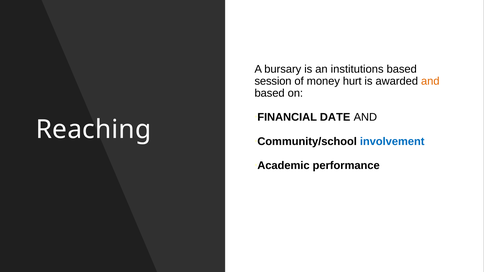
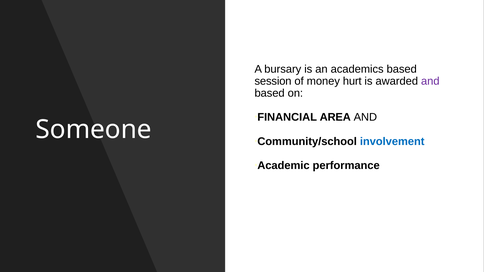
institutions: institutions -> academics
and at (430, 81) colour: orange -> purple
DATE: DATE -> AREA
Reaching: Reaching -> Someone
